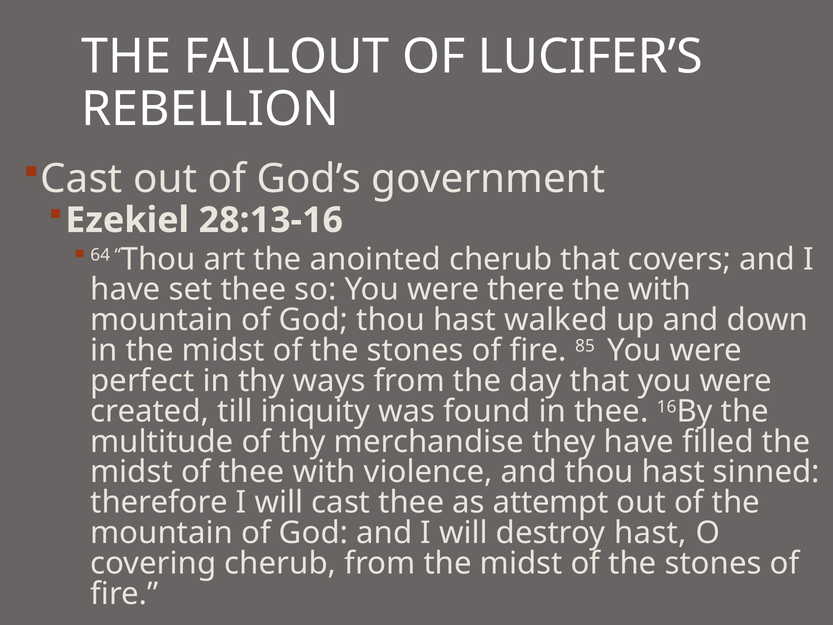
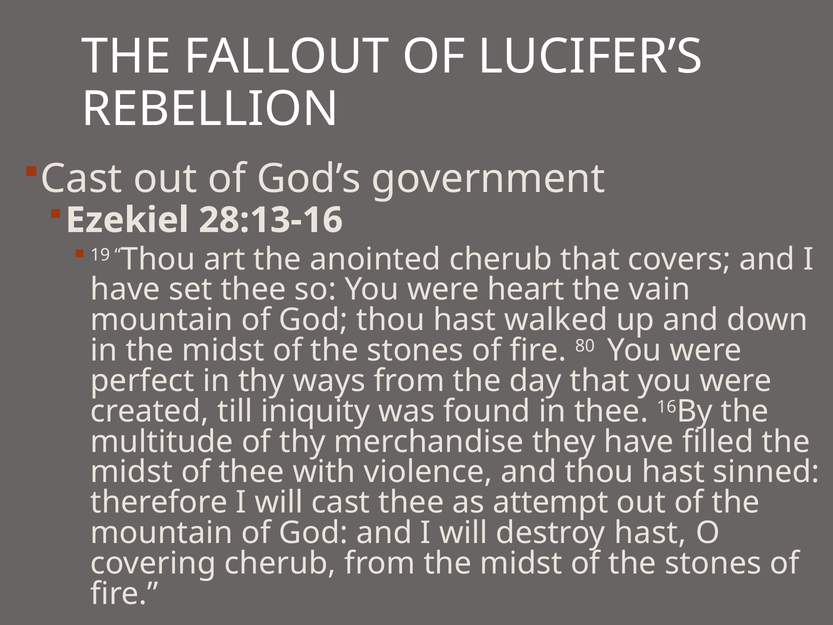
64: 64 -> 19
there: there -> heart
the with: with -> vain
85: 85 -> 80
